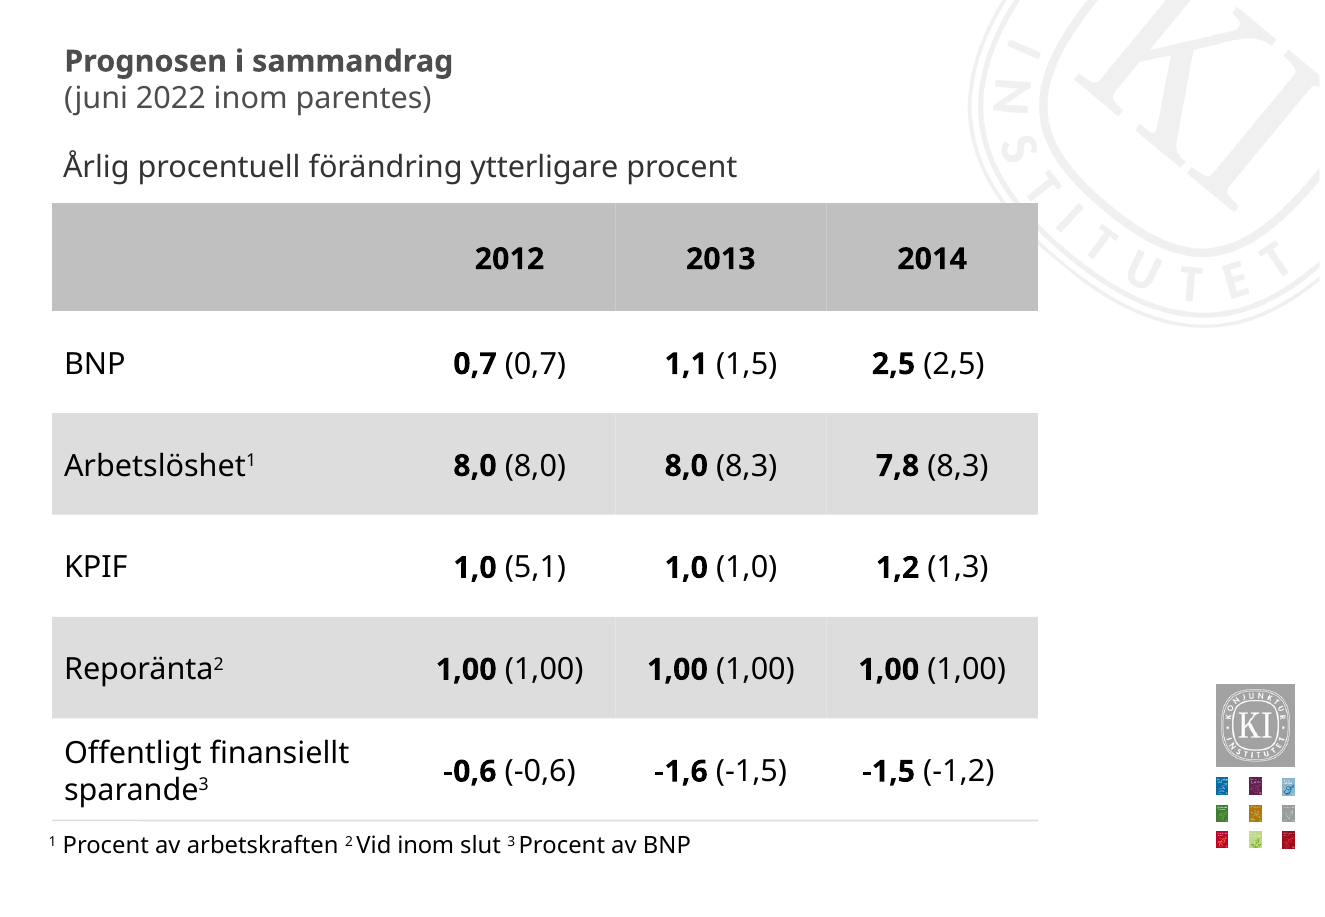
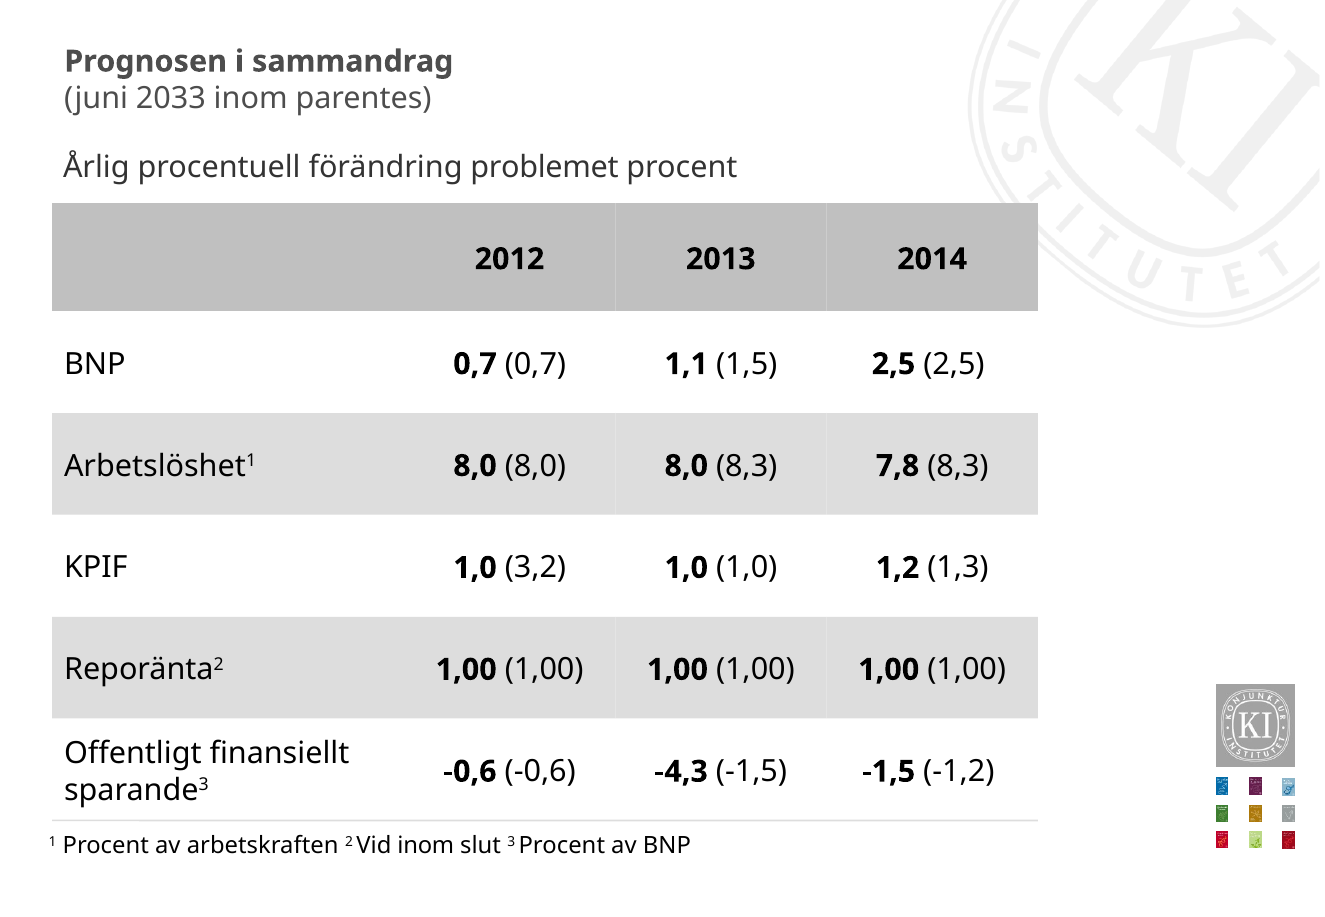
2022: 2022 -> 2033
ytterligare: ytterligare -> problemet
5,1: 5,1 -> 3,2
-1,6: -1,6 -> -4,3
